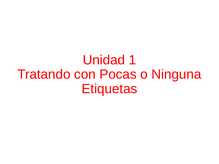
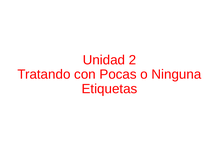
1: 1 -> 2
